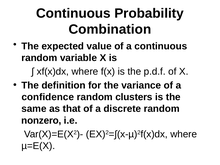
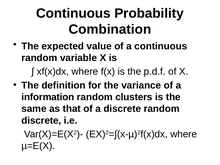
confidence: confidence -> information
nonzero at (41, 120): nonzero -> discrete
